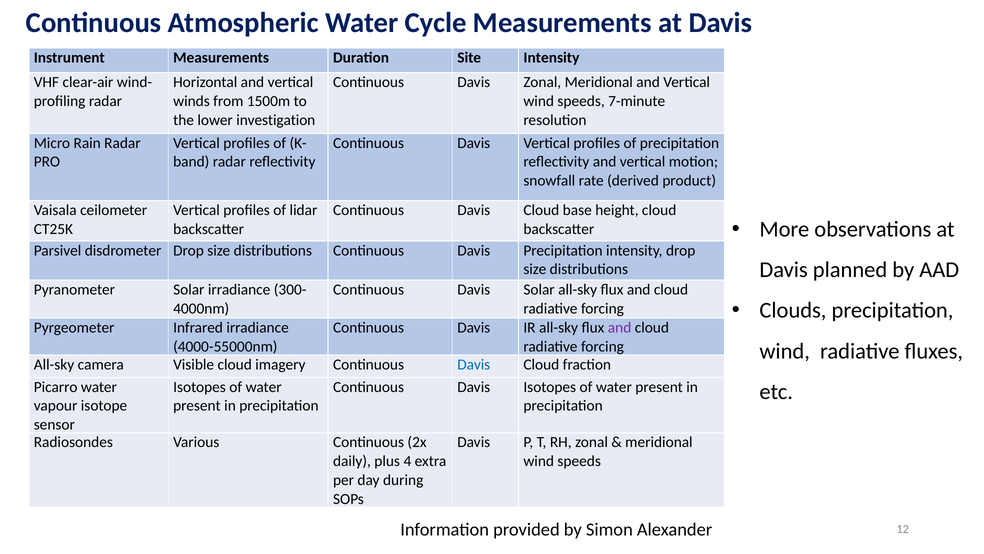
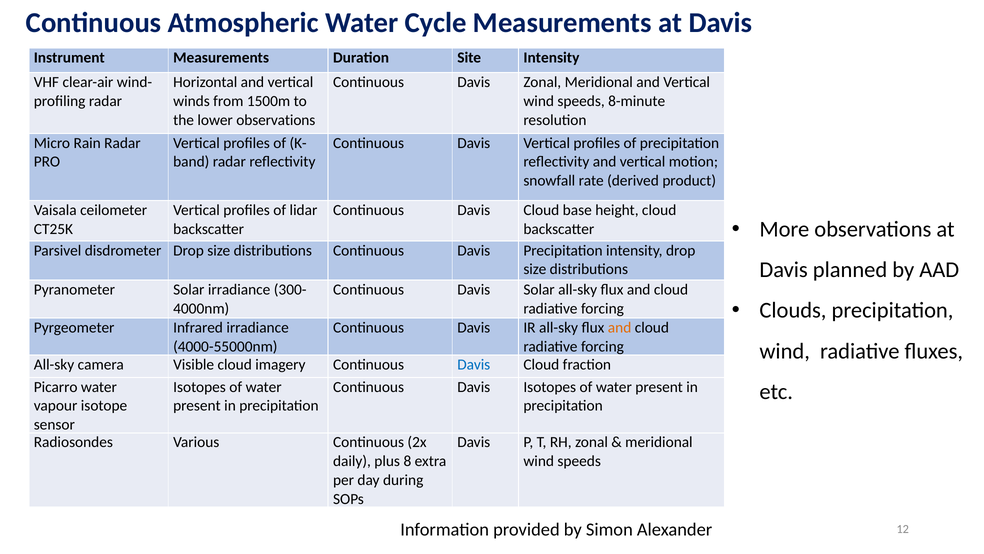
7-minute: 7-minute -> 8-minute
lower investigation: investigation -> observations
and at (620, 327) colour: purple -> orange
4: 4 -> 8
